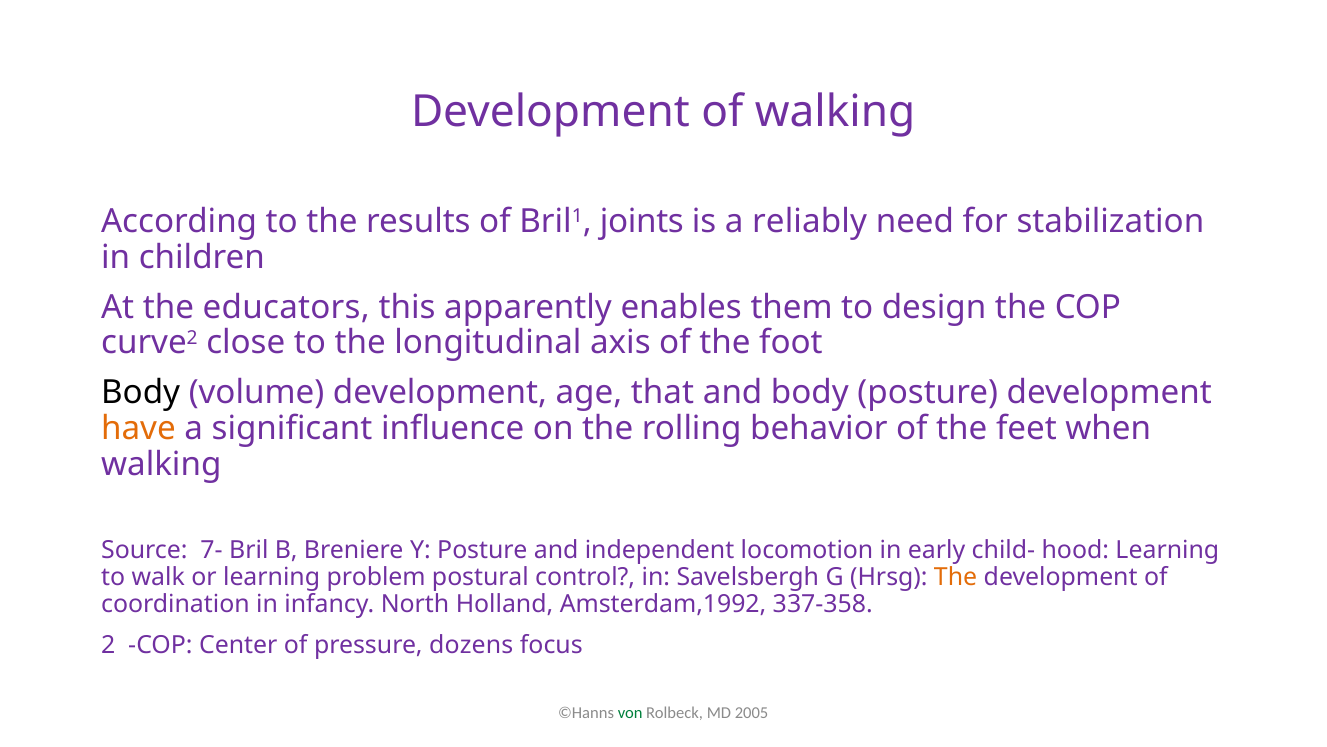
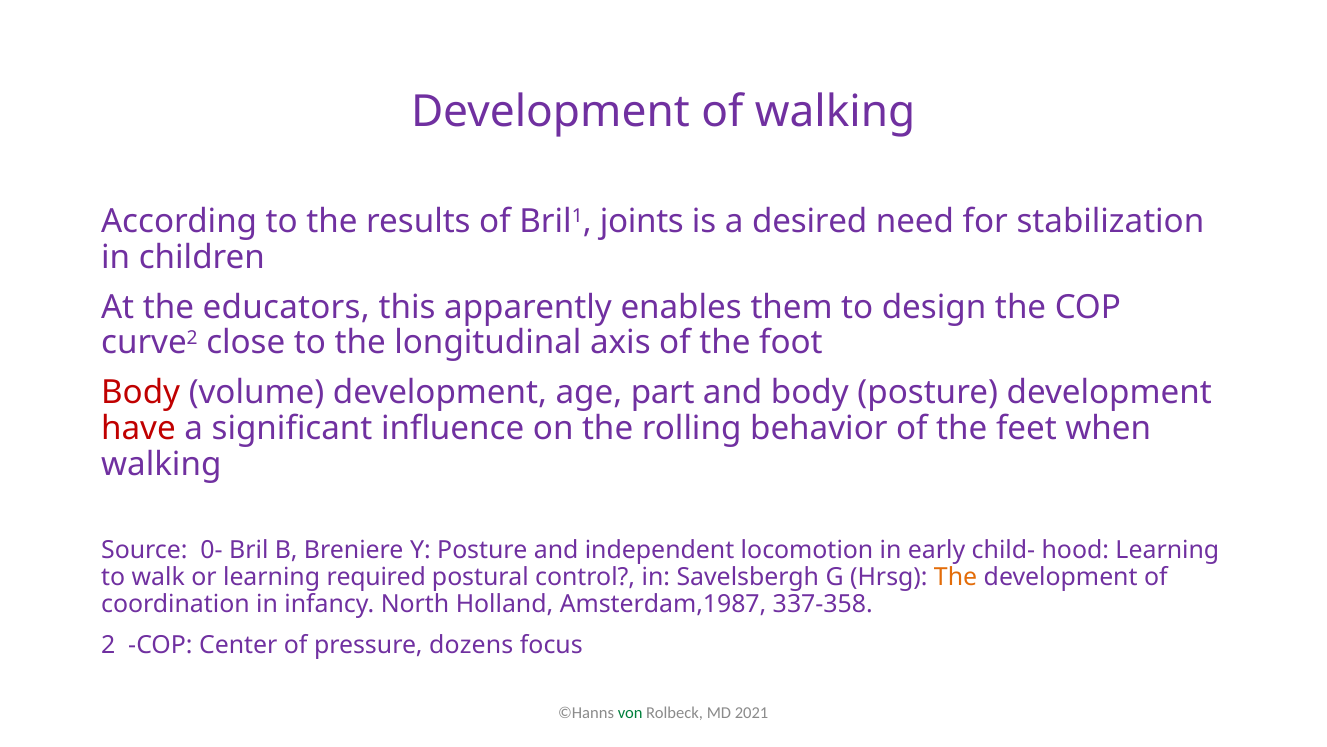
reliably: reliably -> desired
Body at (141, 392) colour: black -> red
that: that -> part
have colour: orange -> red
7-: 7- -> 0-
problem: problem -> required
Amsterdam,1992: Amsterdam,1992 -> Amsterdam,1987
2005: 2005 -> 2021
